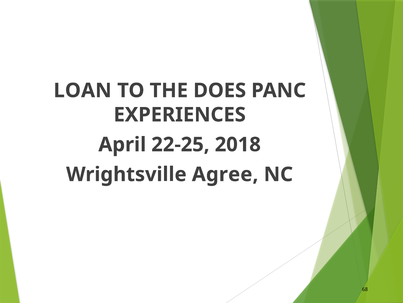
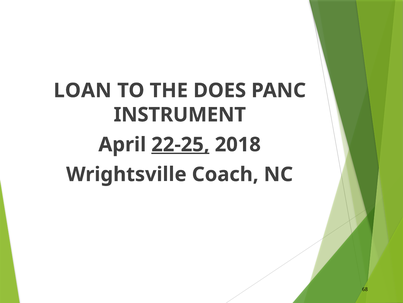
EXPERIENCES: EXPERIENCES -> INSTRUMENT
22-25 underline: none -> present
Agree: Agree -> Coach
